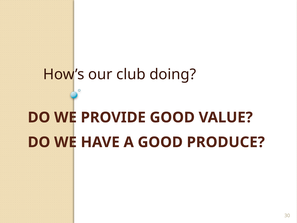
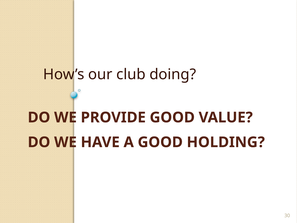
PRODUCE: PRODUCE -> HOLDING
